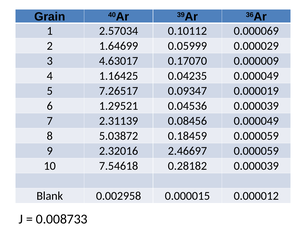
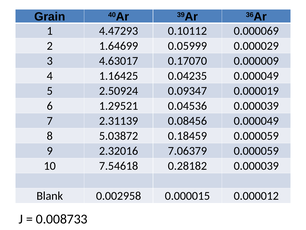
2.57034: 2.57034 -> 4.47293
7.26517: 7.26517 -> 2.50924
2.46697: 2.46697 -> 7.06379
